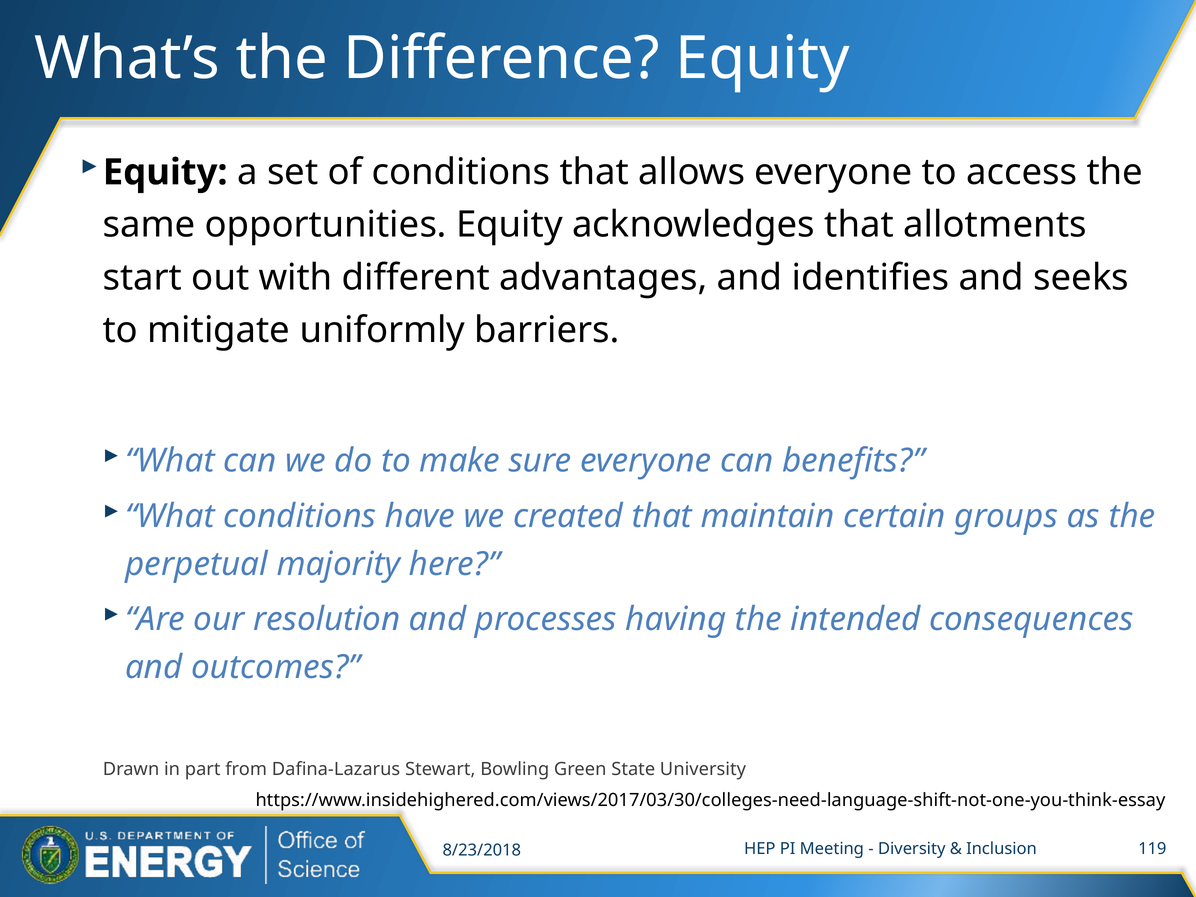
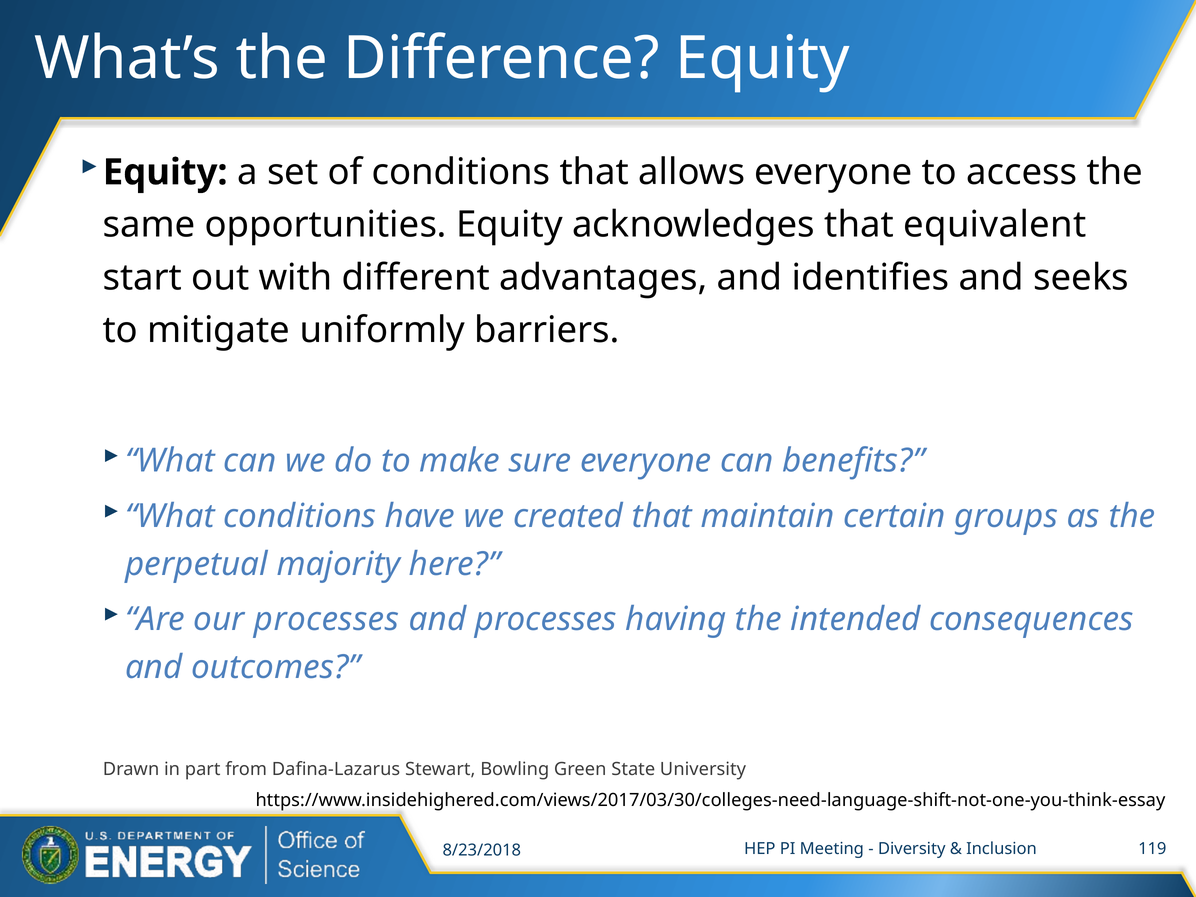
allotments: allotments -> equivalent
our resolution: resolution -> processes
